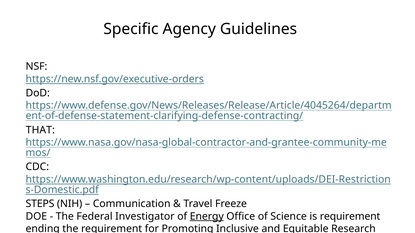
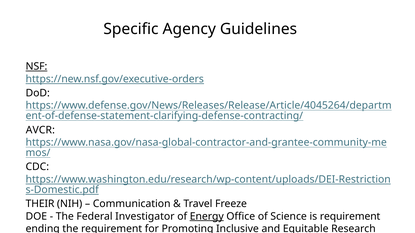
NSF underline: none -> present
THAT: THAT -> AVCR
STEPS: STEPS -> THEIR
